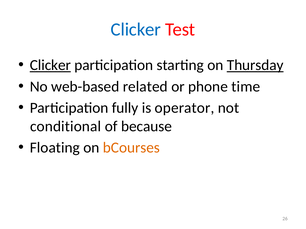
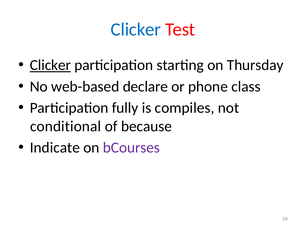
Thursday underline: present -> none
related: related -> declare
time: time -> class
operator: operator -> compiles
Floating: Floating -> Indicate
bCourses colour: orange -> purple
